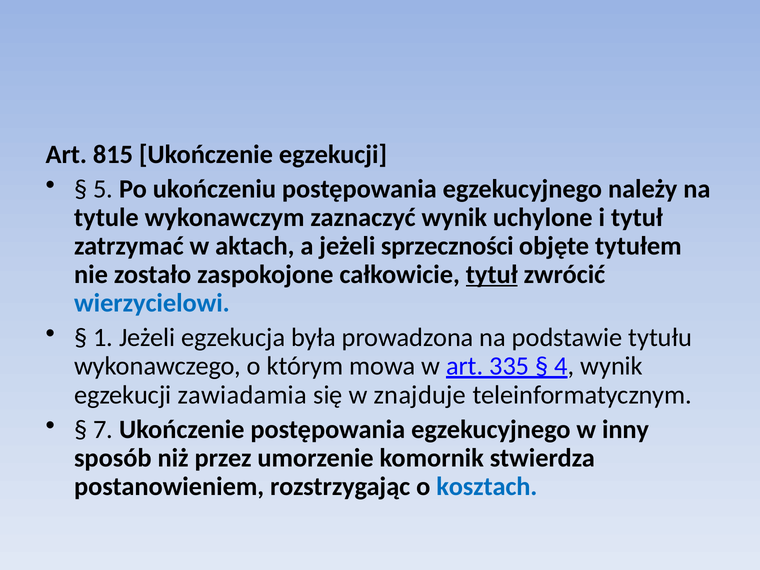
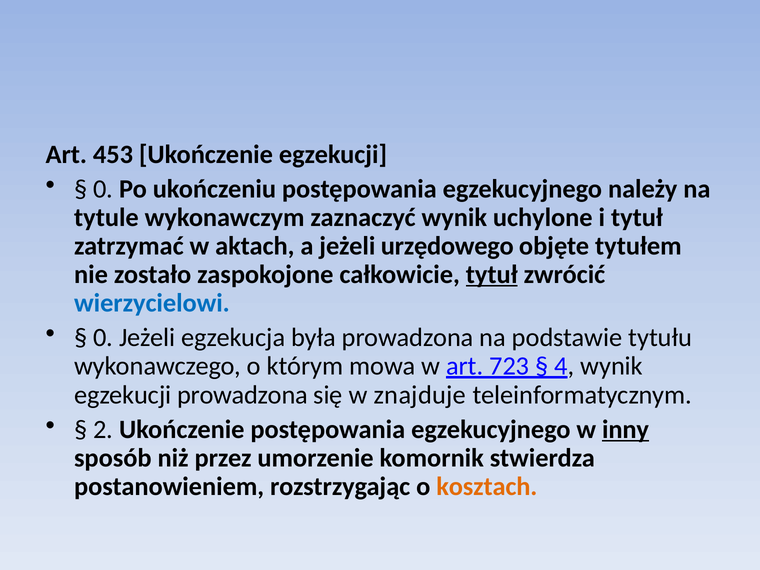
815: 815 -> 453
5 at (103, 189): 5 -> 0
sprzeczności: sprzeczności -> urzędowego
1 at (103, 338): 1 -> 0
335: 335 -> 723
egzekucji zawiadamia: zawiadamia -> prowadzona
7: 7 -> 2
inny underline: none -> present
kosztach colour: blue -> orange
